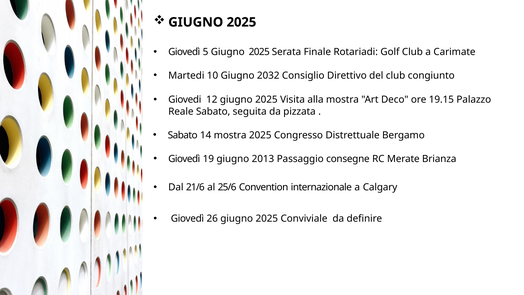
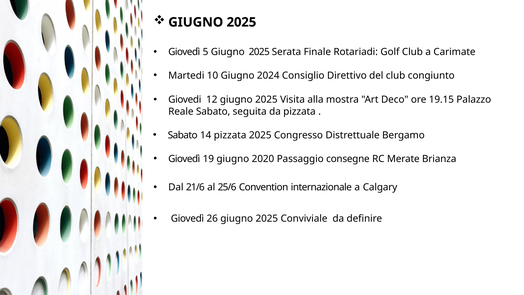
2032: 2032 -> 2024
14 mostra: mostra -> pizzata
2013: 2013 -> 2020
